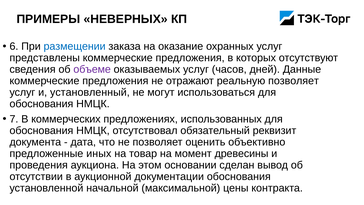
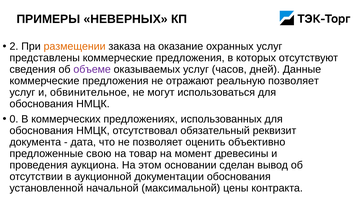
6: 6 -> 2
размещении colour: blue -> orange
установленный: установленный -> обвинительное
7: 7 -> 0
иных: иных -> свою
